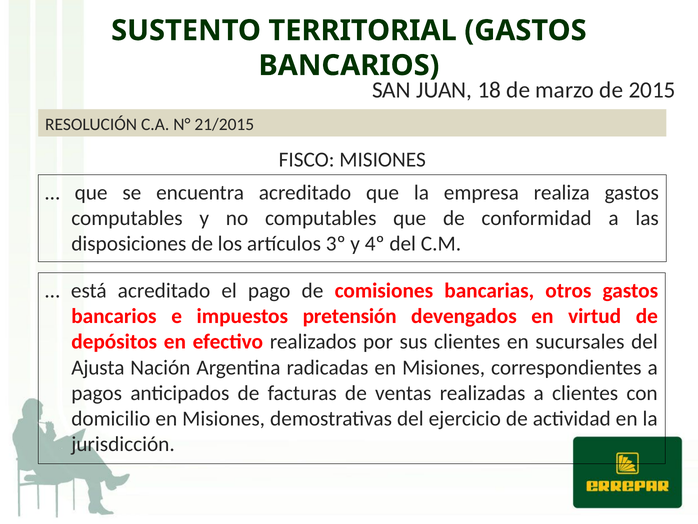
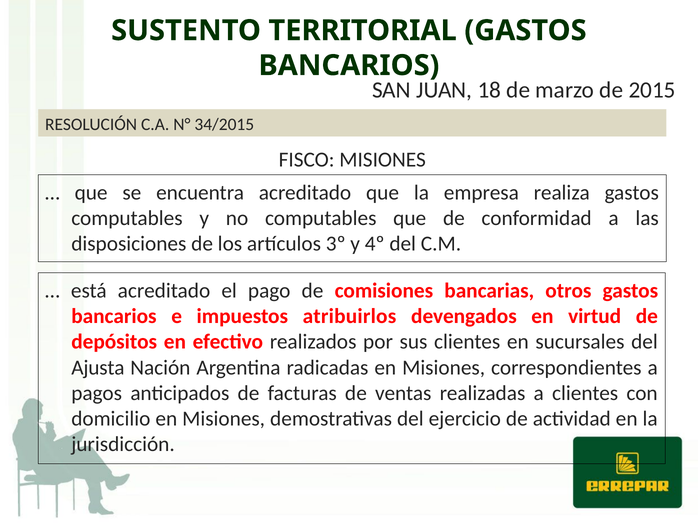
21/2015: 21/2015 -> 34/2015
pretensión: pretensión -> atribuirlos
